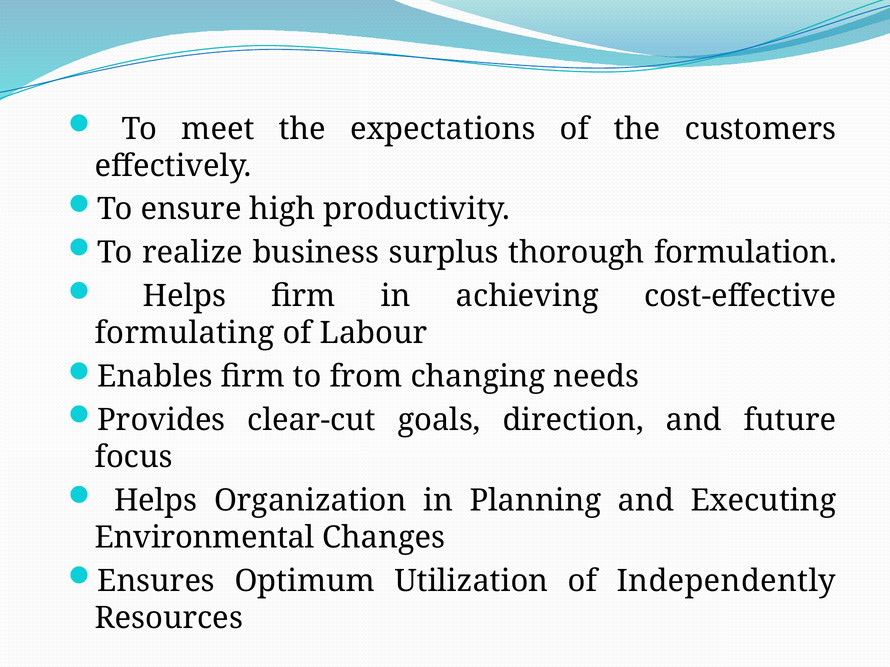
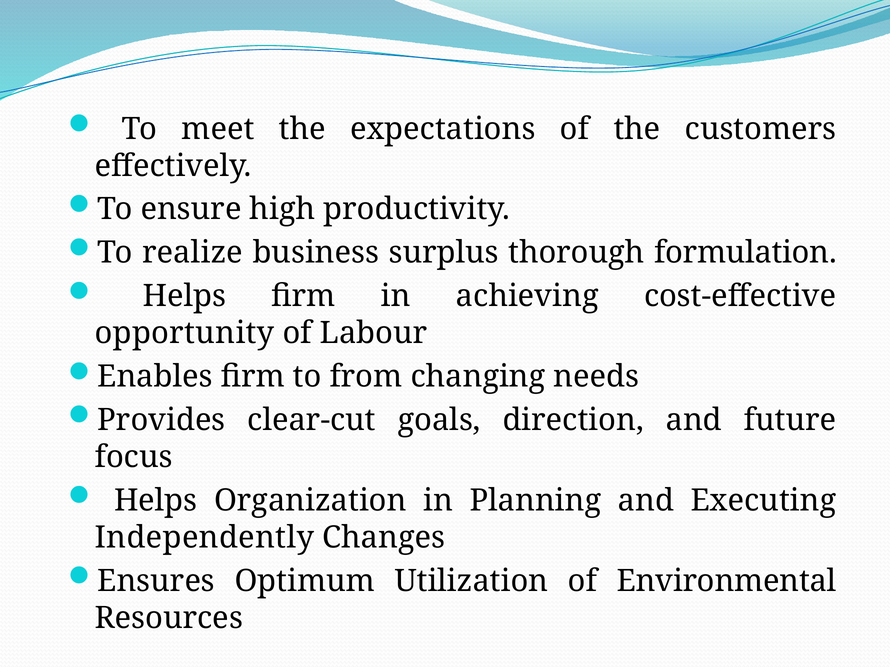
formulating: formulating -> opportunity
Environmental: Environmental -> Independently
Independently: Independently -> Environmental
